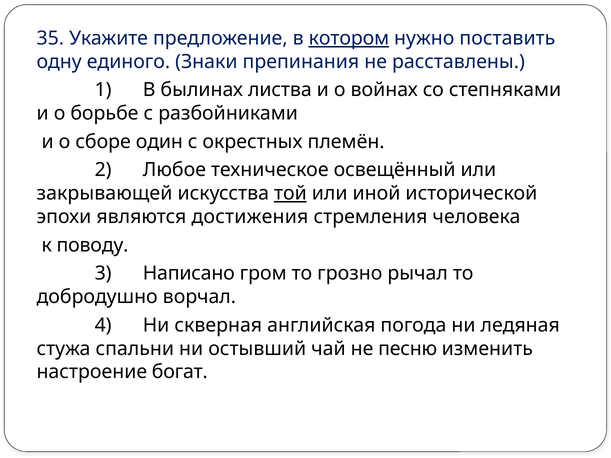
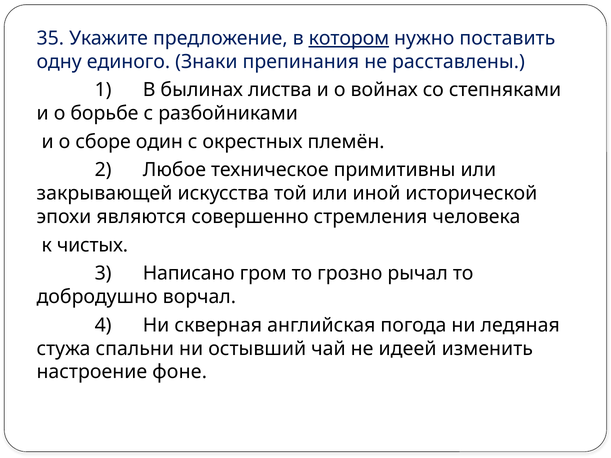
освещённый: освещённый -> примитивны
той underline: present -> none
достижения: достижения -> совершенно
поводу: поводу -> чистых
песню: песню -> идеей
богат: богат -> фоне
